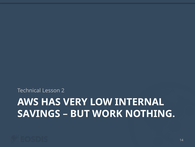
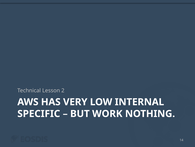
SAVINGS: SAVINGS -> SPECIFIC
